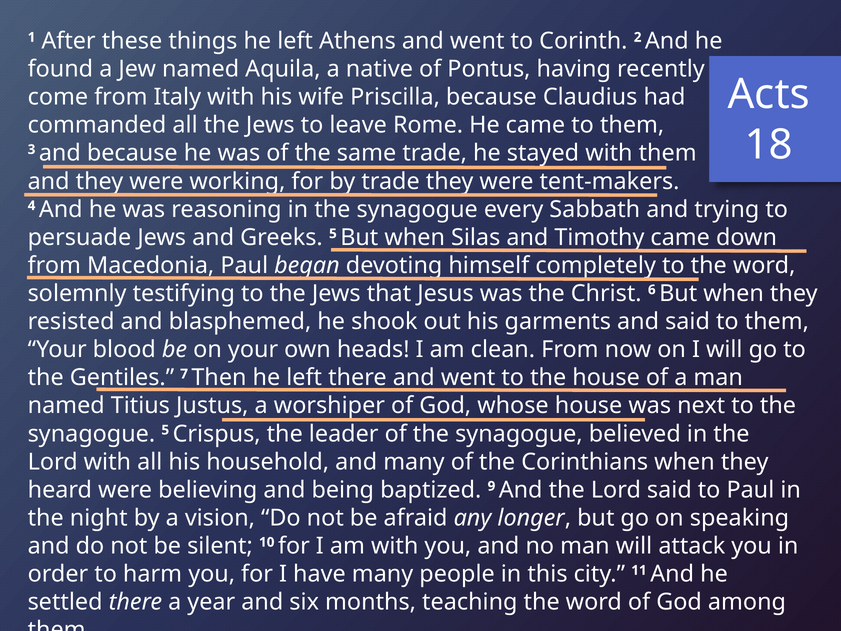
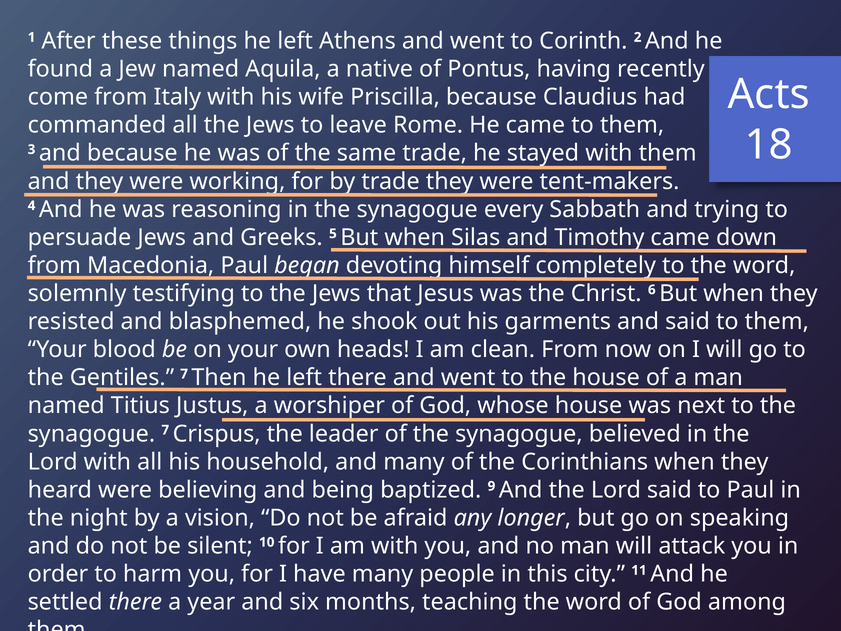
synagogue 5: 5 -> 7
